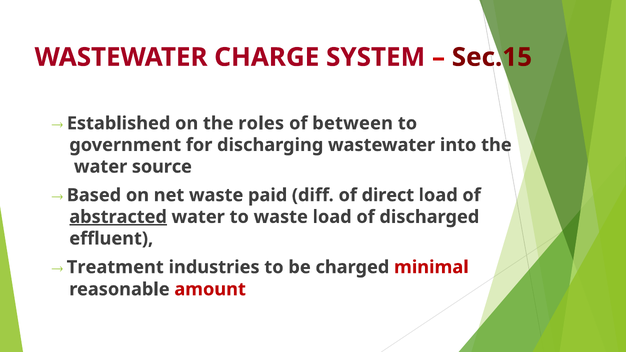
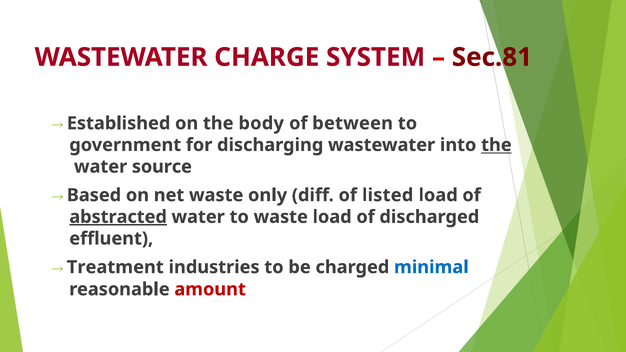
Sec.15: Sec.15 -> Sec.81
roles: roles -> body
the at (496, 145) underline: none -> present
paid: paid -> only
direct: direct -> listed
minimal colour: red -> blue
